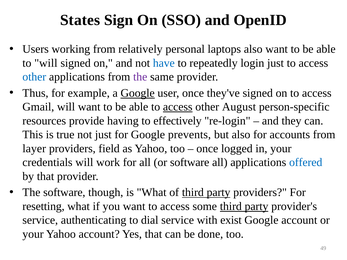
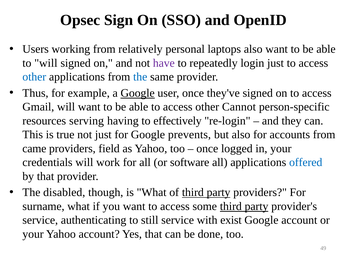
States: States -> Opsec
have colour: blue -> purple
the at (140, 77) colour: purple -> blue
access at (178, 107) underline: present -> none
August: August -> Cannot
provide: provide -> serving
layer: layer -> came
The software: software -> disabled
resetting: resetting -> surname
dial: dial -> still
